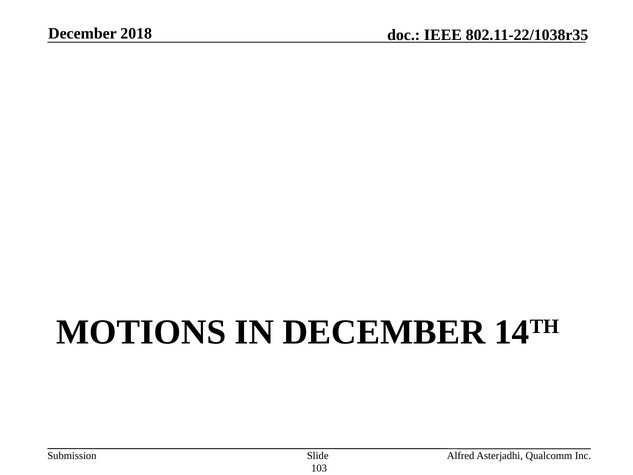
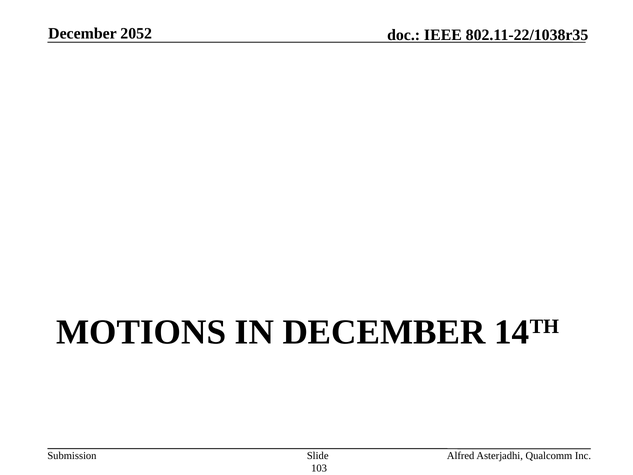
2018: 2018 -> 2052
